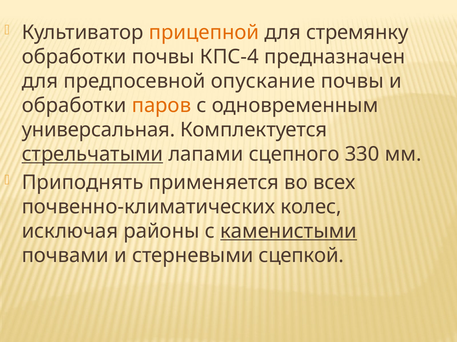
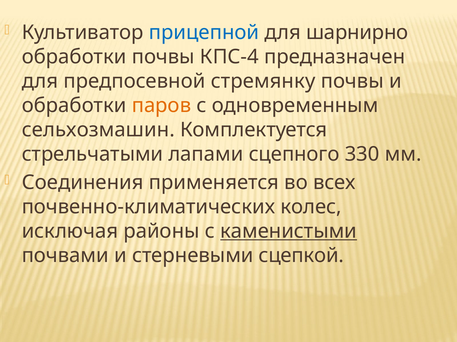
прицепной colour: orange -> blue
стремянку: стремянку -> шарнирно
опускание: опускание -> стремянку
универсальная: универсальная -> сельхозмашин
стрельчатыми underline: present -> none
Приподнять: Приподнять -> Соединения
